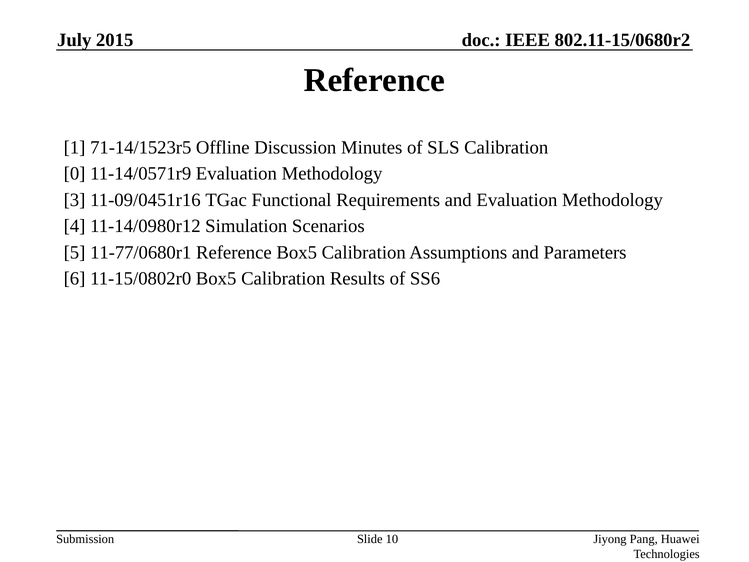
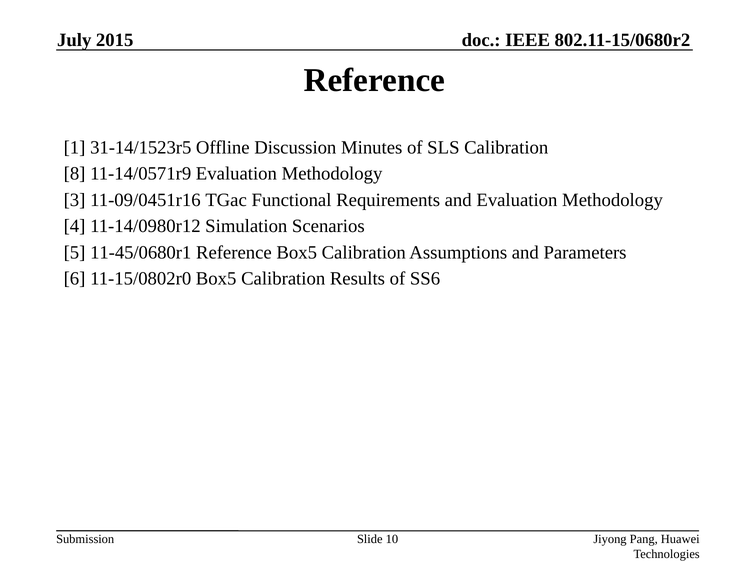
71-14/1523r5: 71-14/1523r5 -> 31-14/1523r5
0: 0 -> 8
11-77/0680r1: 11-77/0680r1 -> 11-45/0680r1
